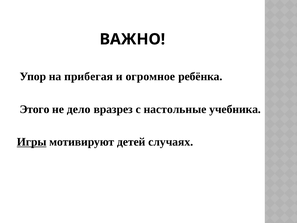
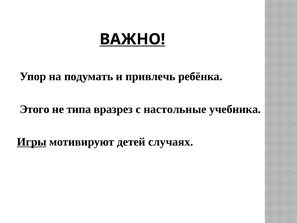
ВАЖНО underline: none -> present
прибегая: прибегая -> подумать
огромное: огромное -> привлечь
дело: дело -> типа
